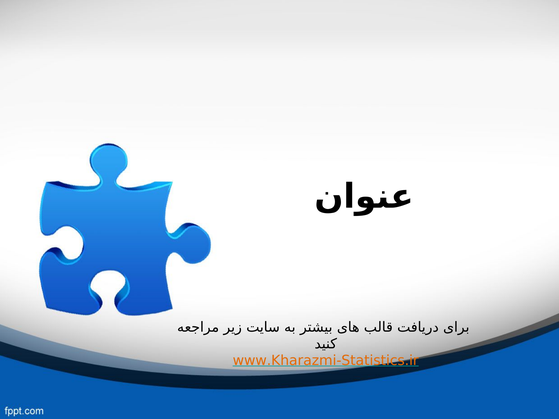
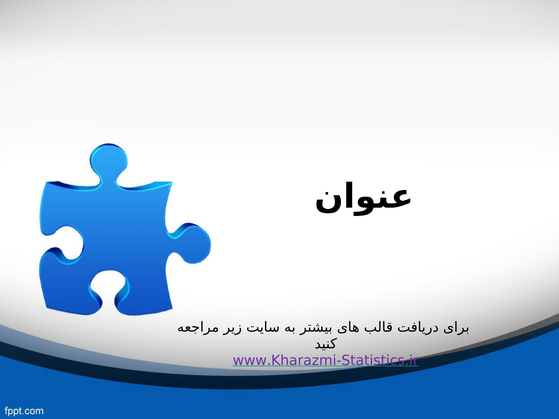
www.Kharazmi-Statistics.ir colour: orange -> purple
